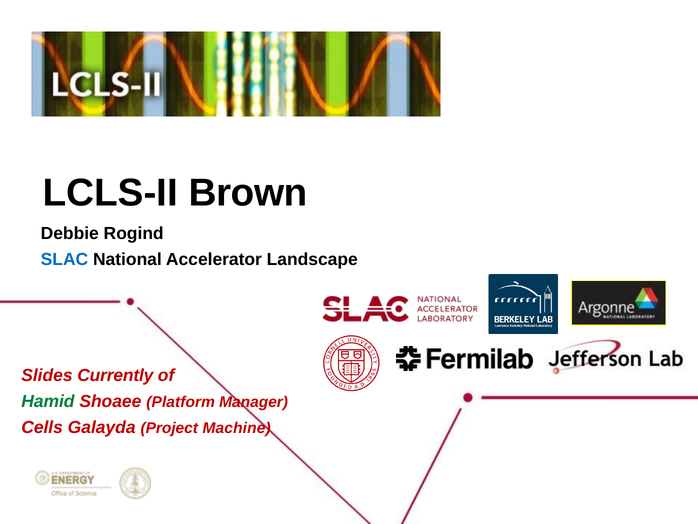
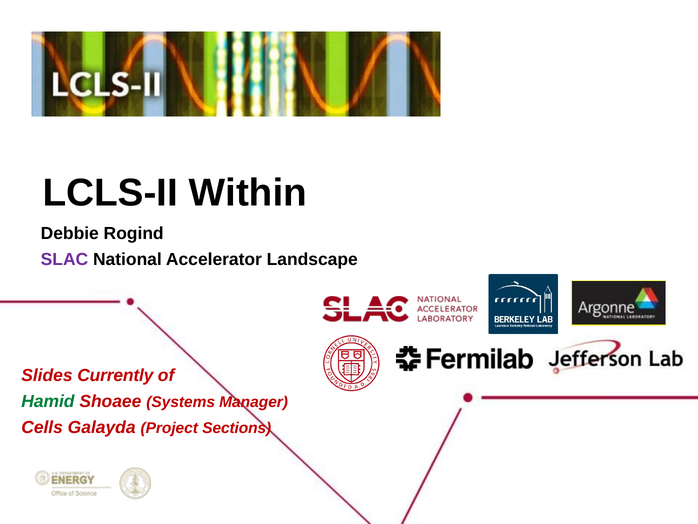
Brown: Brown -> Within
SLAC colour: blue -> purple
Platform: Platform -> Systems
Machine: Machine -> Sections
